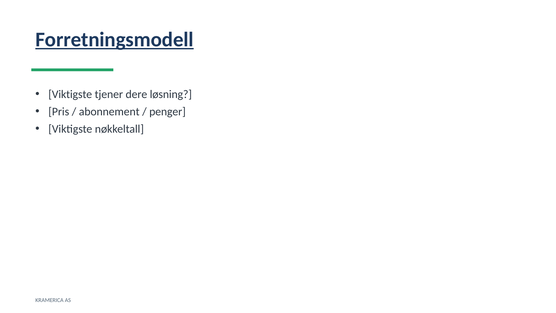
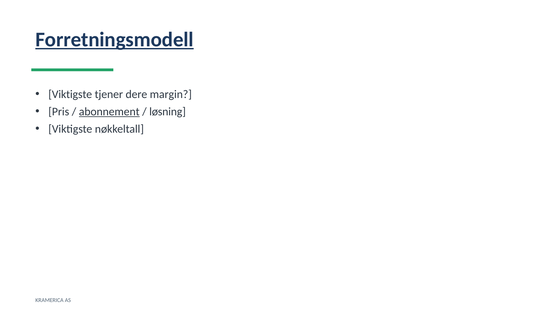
løsning: løsning -> margin
abonnement underline: none -> present
penger: penger -> løsning
